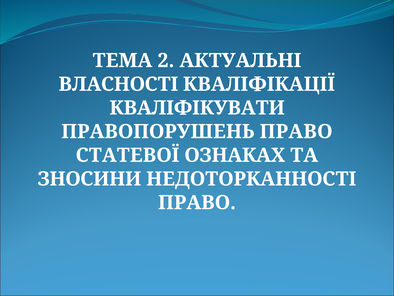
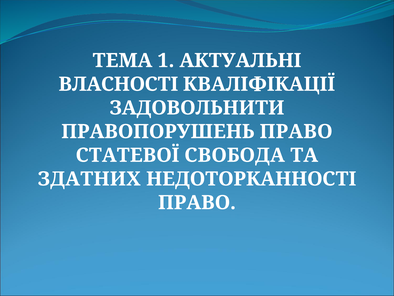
2: 2 -> 1
КВАЛІФІКУВАТИ: КВАЛІФІКУВАТИ -> ЗАДОВОЛЬНИТИ
ОЗНАКАХ: ОЗНАКАХ -> СВОБОДА
ЗНОСИНИ: ЗНОСИНИ -> ЗДАТНИХ
